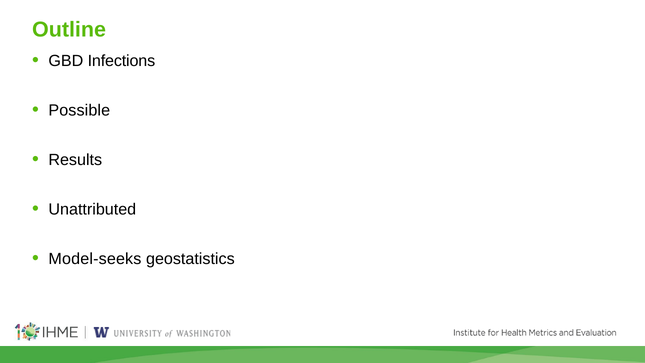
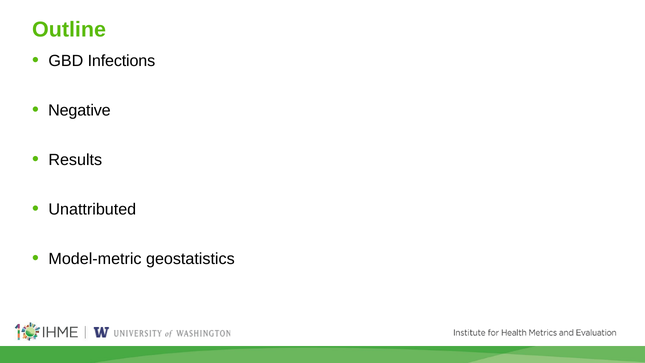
Possible: Possible -> Negative
Model-seeks: Model-seeks -> Model-metric
